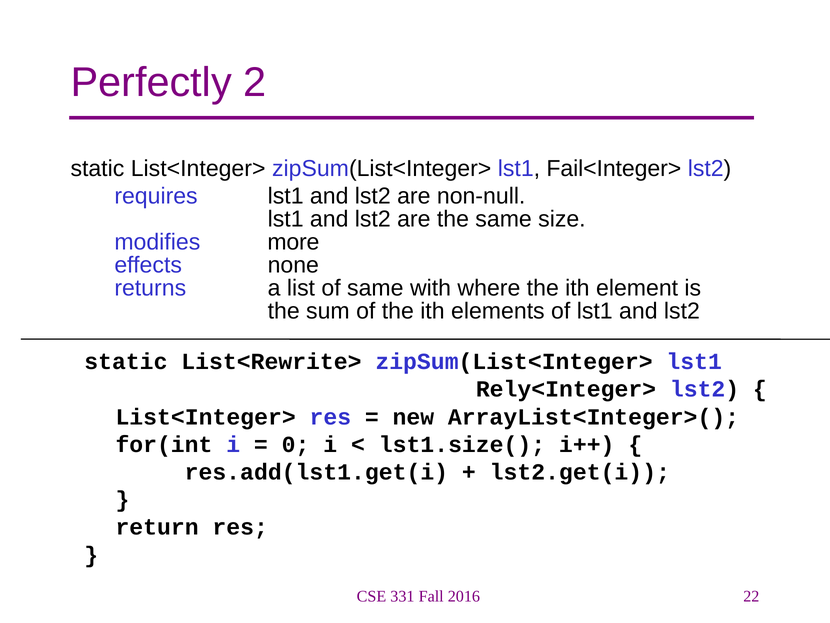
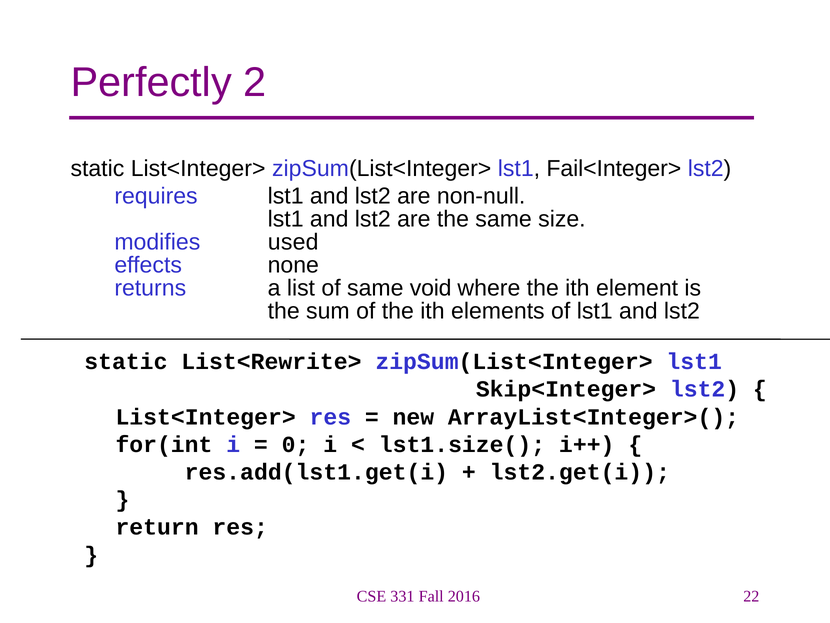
more: more -> used
with: with -> void
Rely<Integer>: Rely<Integer> -> Skip<Integer>
